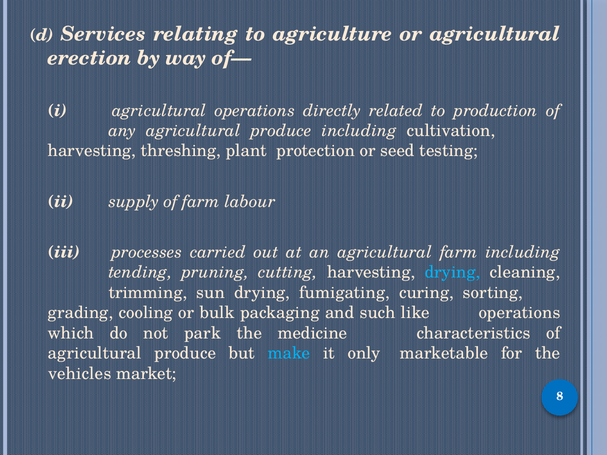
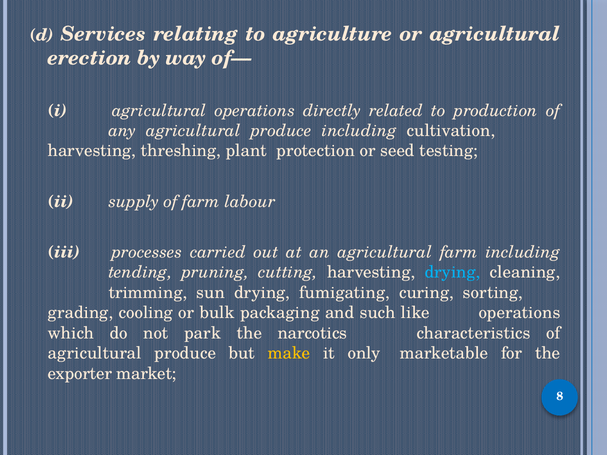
medicine: medicine -> narcotics
make colour: light blue -> yellow
vehicles: vehicles -> exporter
